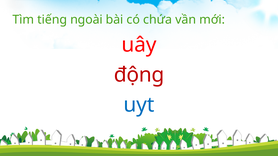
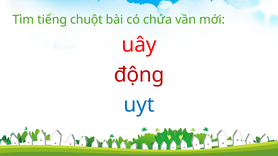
ngoài: ngoài -> chuột
